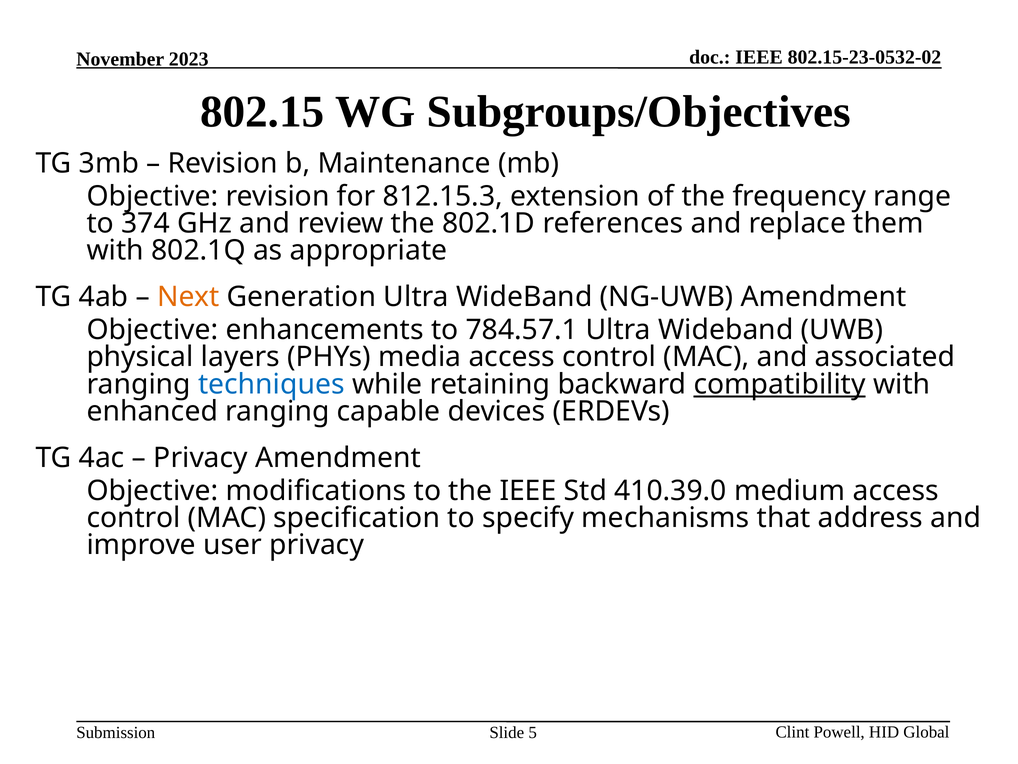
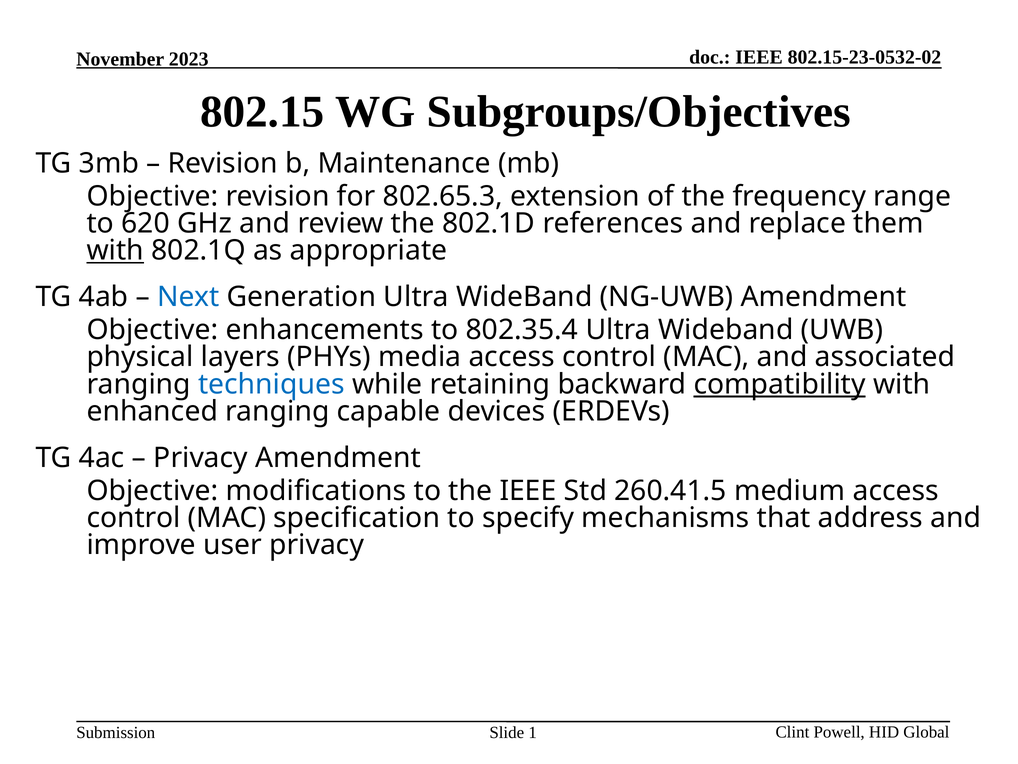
812.15.3: 812.15.3 -> 802.65.3
374: 374 -> 620
with at (115, 250) underline: none -> present
Next colour: orange -> blue
784.57.1: 784.57.1 -> 802.35.4
410.39.0: 410.39.0 -> 260.41.5
5: 5 -> 1
